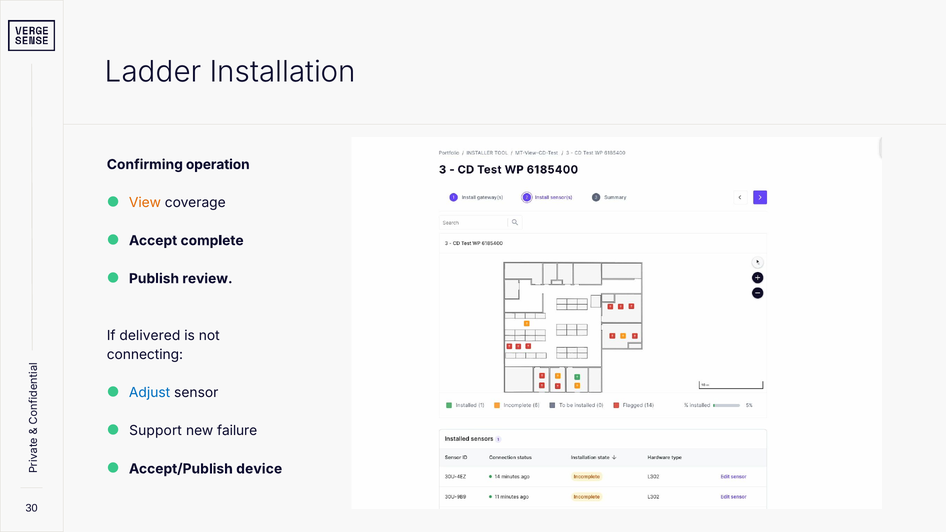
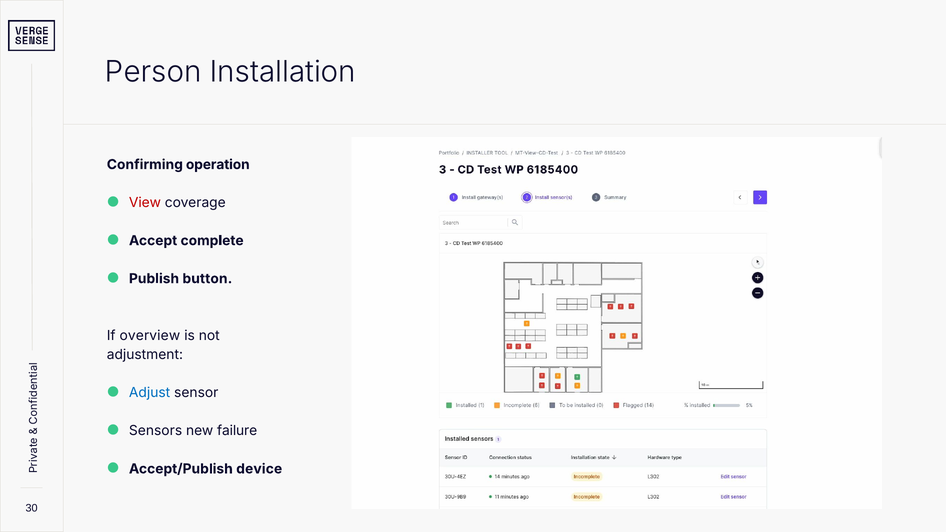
Ladder: Ladder -> Person
View colour: orange -> red
review: review -> button
delivered: delivered -> overview
connecting: connecting -> adjustment
Support: Support -> Sensors
